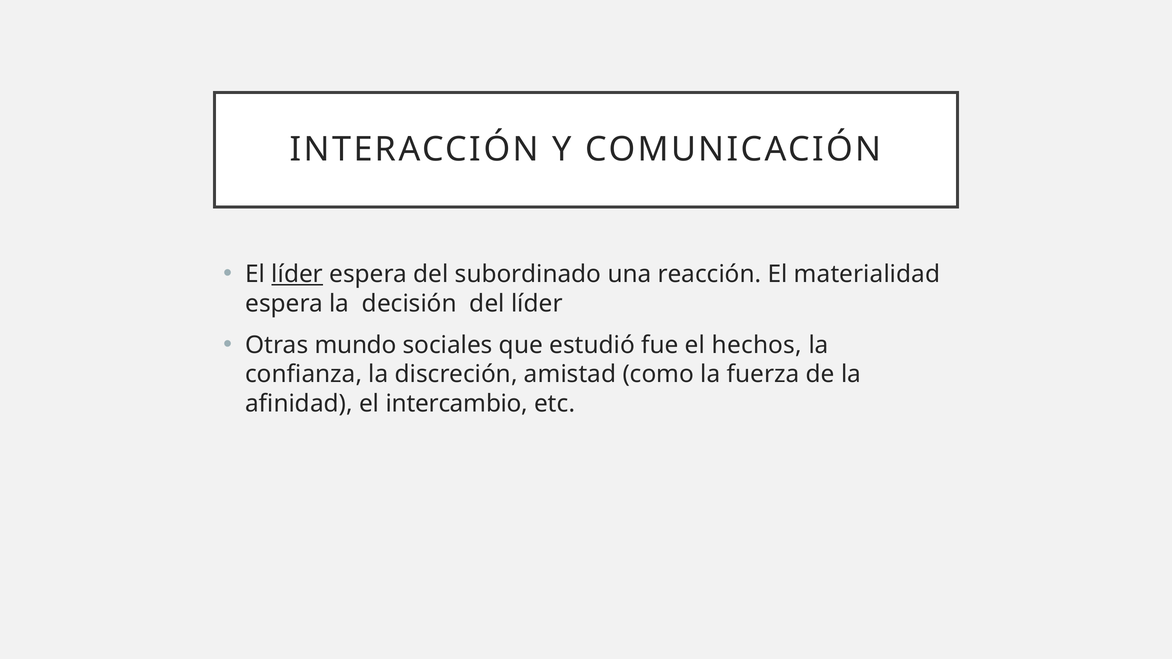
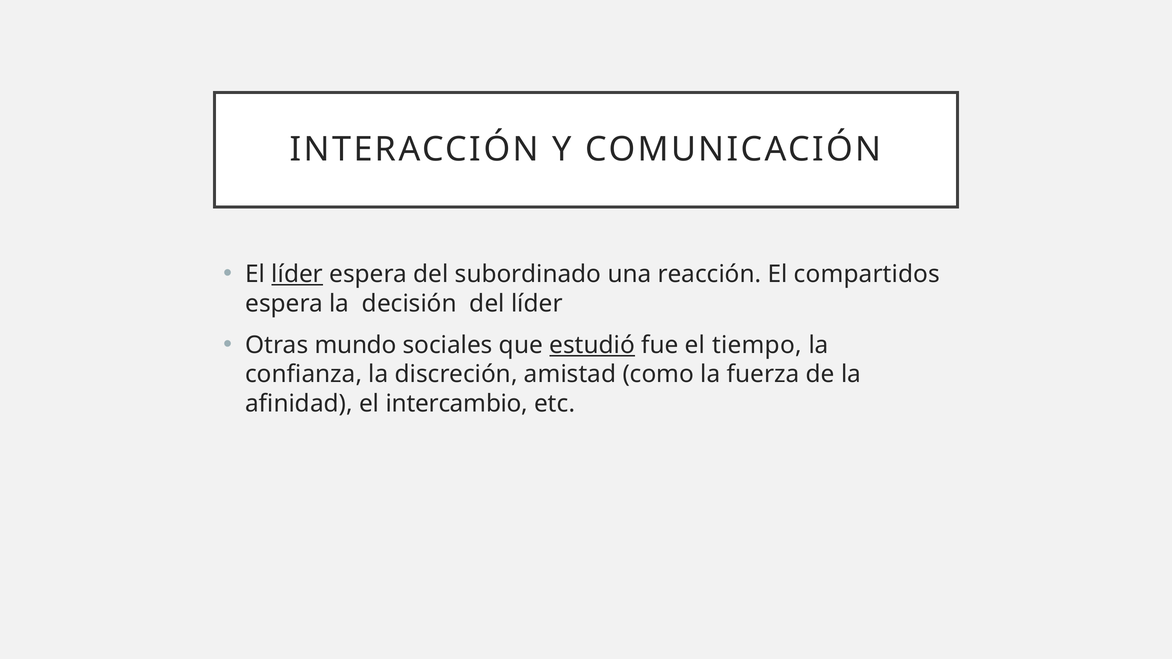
materialidad: materialidad -> compartidos
estudió underline: none -> present
hechos: hechos -> tiempo
